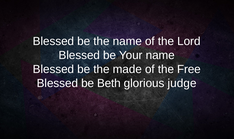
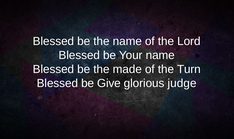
Free: Free -> Turn
Beth: Beth -> Give
